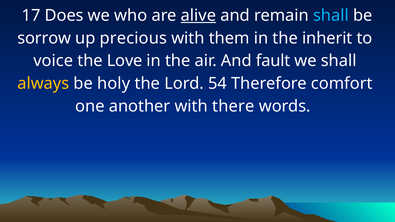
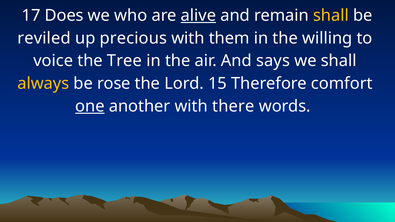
shall at (331, 15) colour: light blue -> yellow
sorrow: sorrow -> reviled
inherit: inherit -> willing
Love: Love -> Tree
fault: fault -> says
holy: holy -> rose
54: 54 -> 15
one underline: none -> present
